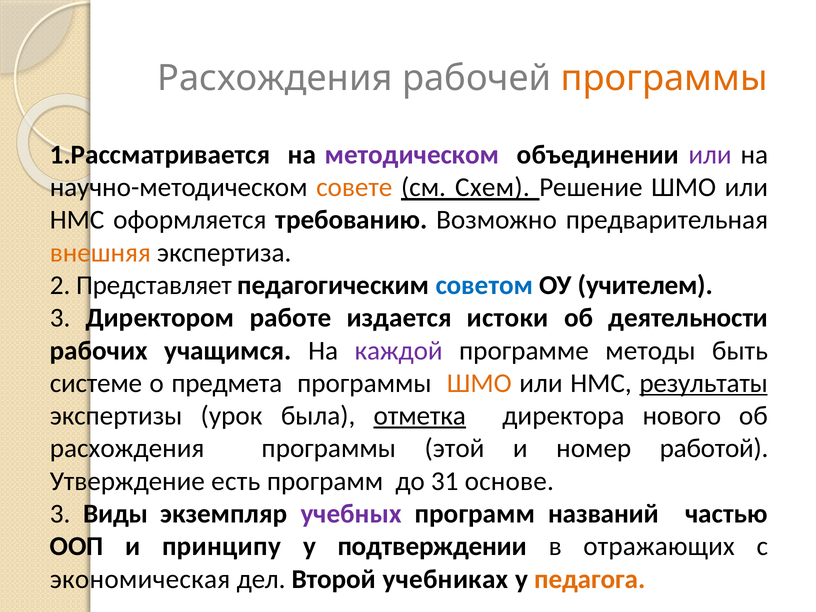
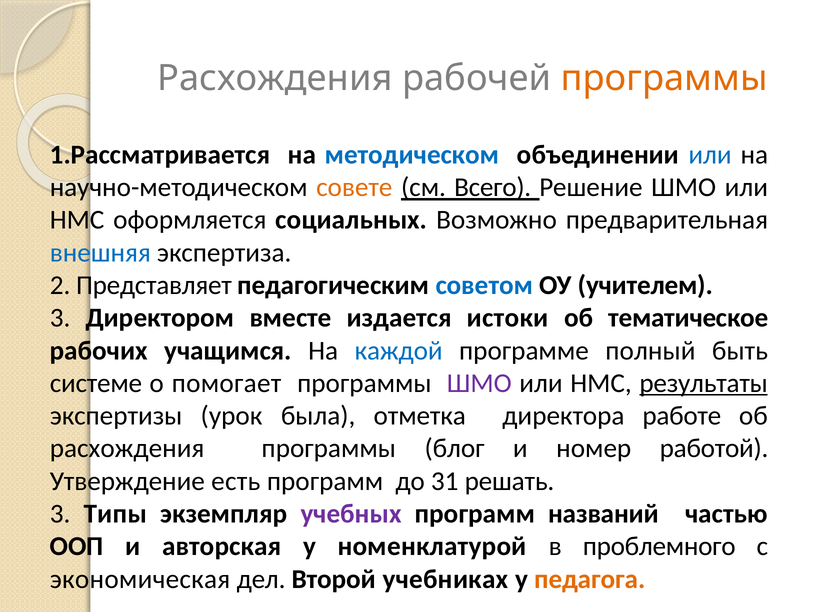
методическом colour: purple -> blue
или at (710, 155) colour: purple -> blue
Схем: Схем -> Всего
требованию: требованию -> социальных
внешняя colour: orange -> blue
работе: работе -> вместе
деятельности: деятельности -> тематическое
каждой colour: purple -> blue
методы: методы -> полный
предмета: предмета -> помогает
ШМО at (479, 383) colour: orange -> purple
отметка underline: present -> none
нового: нового -> работе
этой: этой -> блог
основе: основе -> решать
Виды: Виды -> Типы
принципу: принципу -> авторская
подтверждении: подтверждении -> номенклатурой
отражающих: отражающих -> проблемного
